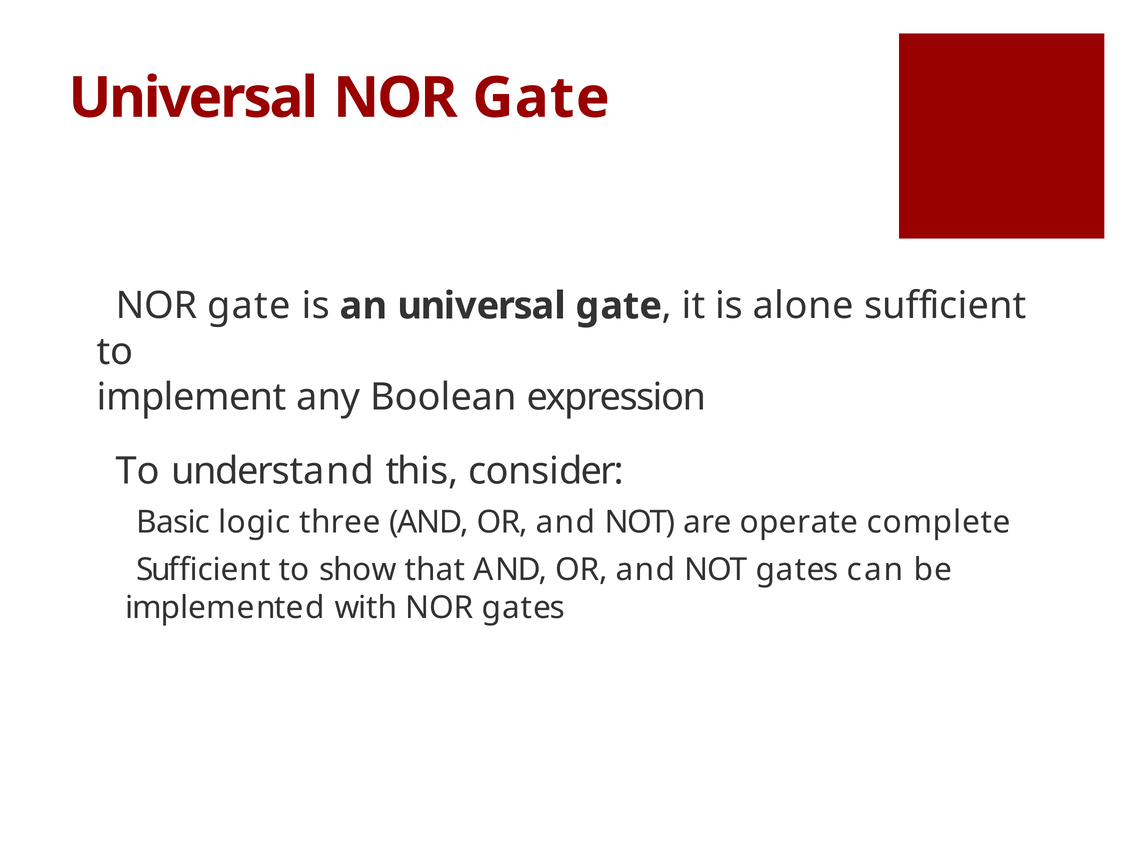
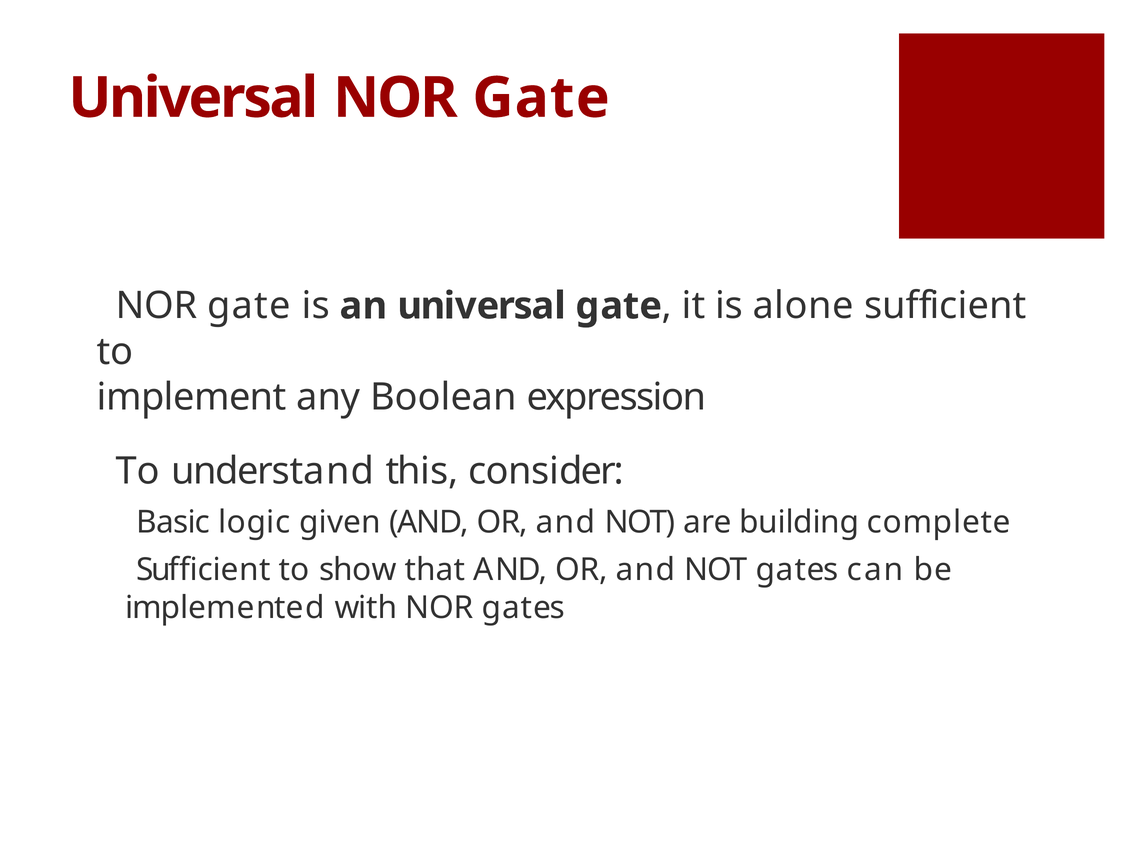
three: three -> given
operate: operate -> building
